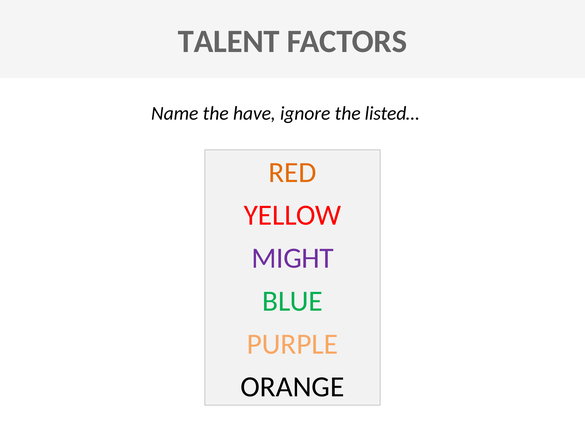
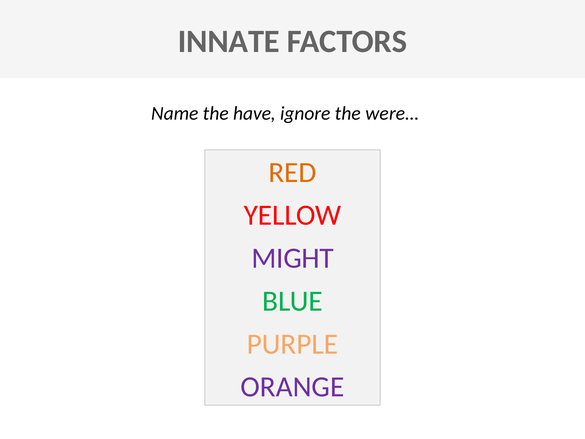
TALENT: TALENT -> INNATE
listed…: listed… -> were…
ORANGE colour: black -> purple
